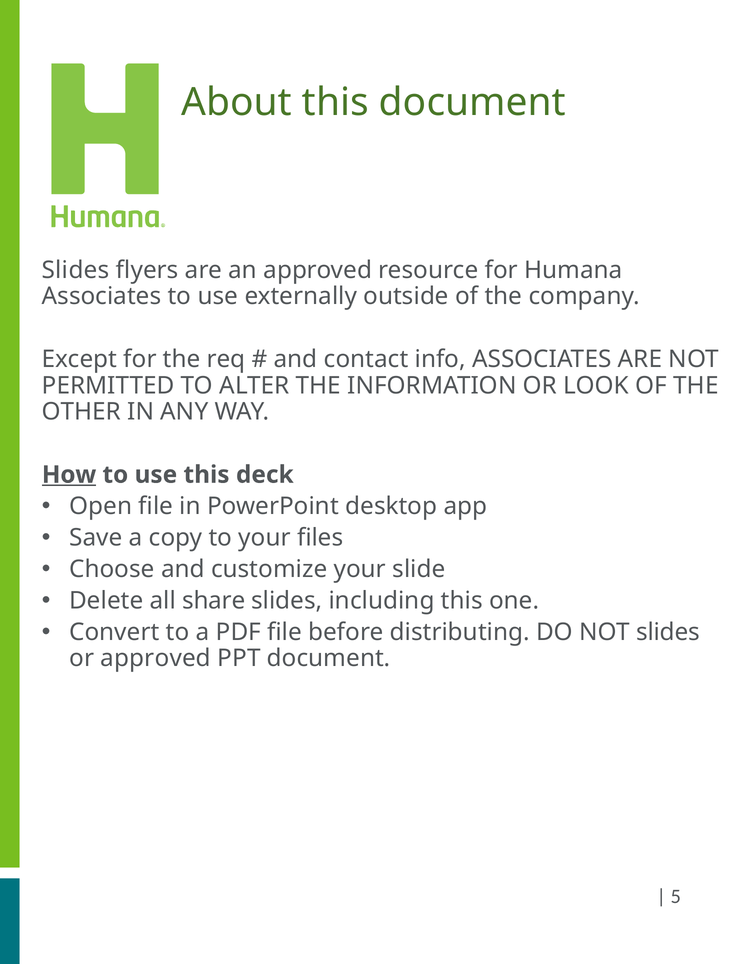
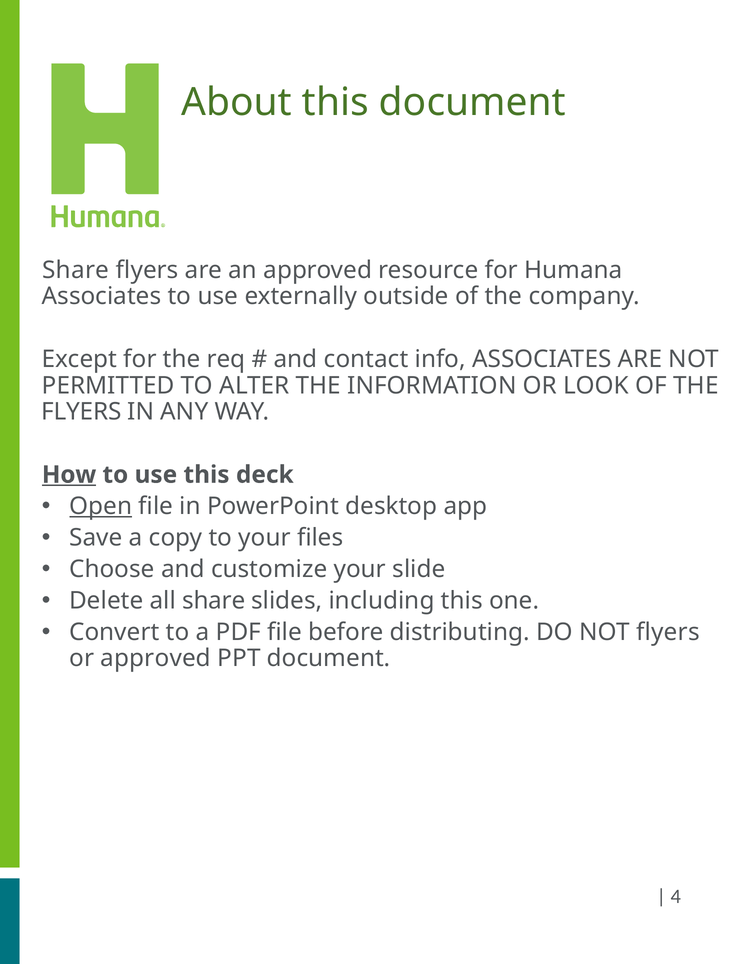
Slides at (76, 270): Slides -> Share
OTHER at (81, 412): OTHER -> FLYERS
Open underline: none -> present
NOT slides: slides -> flyers
5: 5 -> 4
